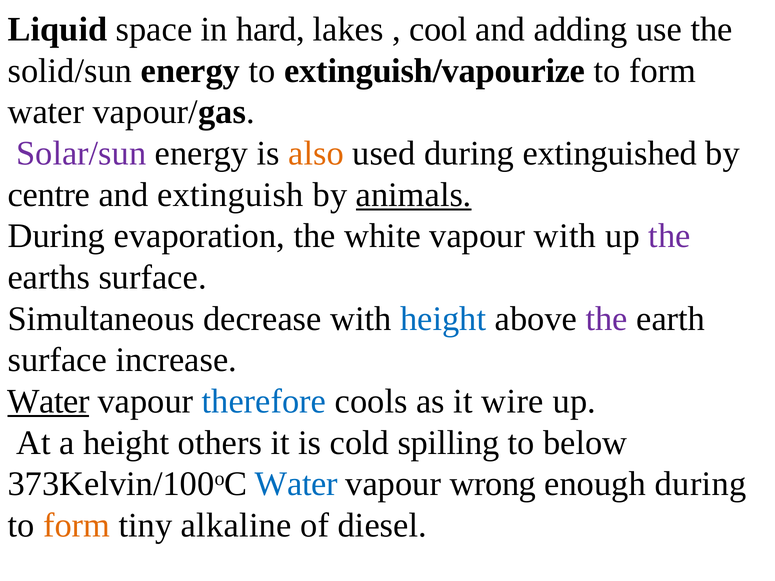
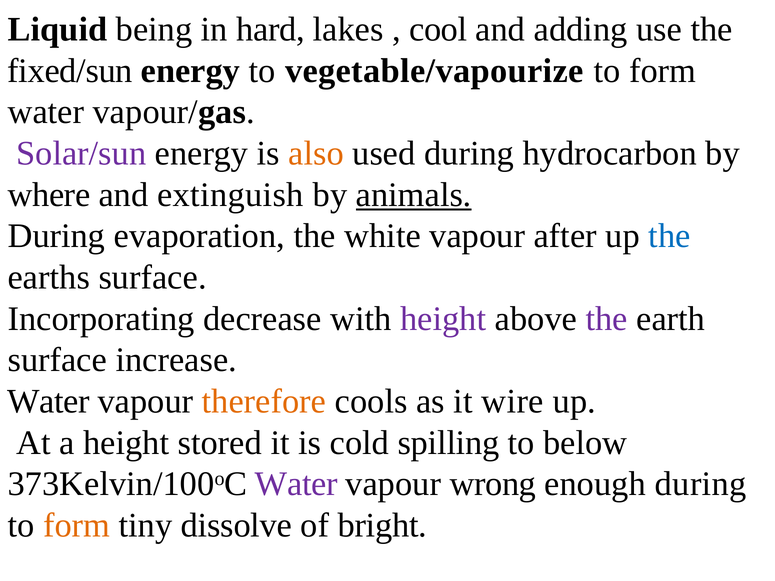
space: space -> being
solid/sun: solid/sun -> fixed/sun
extinguish/vapourize: extinguish/vapourize -> vegetable/vapourize
extinguished: extinguished -> hydrocarbon
centre: centre -> where
vapour with: with -> after
the at (670, 236) colour: purple -> blue
Simultaneous: Simultaneous -> Incorporating
height at (443, 319) colour: blue -> purple
Water at (49, 402) underline: present -> none
therefore colour: blue -> orange
others: others -> stored
Water at (296, 484) colour: blue -> purple
alkaline: alkaline -> dissolve
diesel: diesel -> bright
